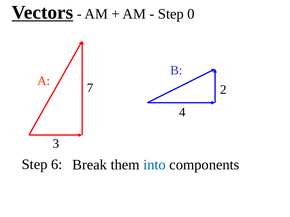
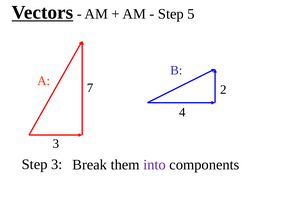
0: 0 -> 5
Step 6: 6 -> 3
into colour: blue -> purple
